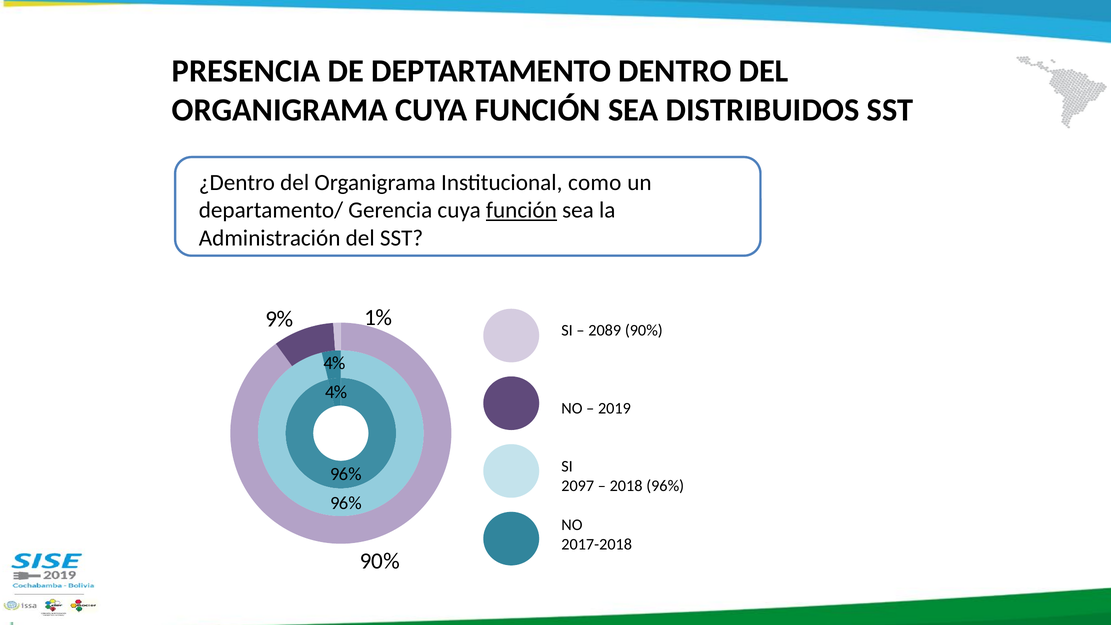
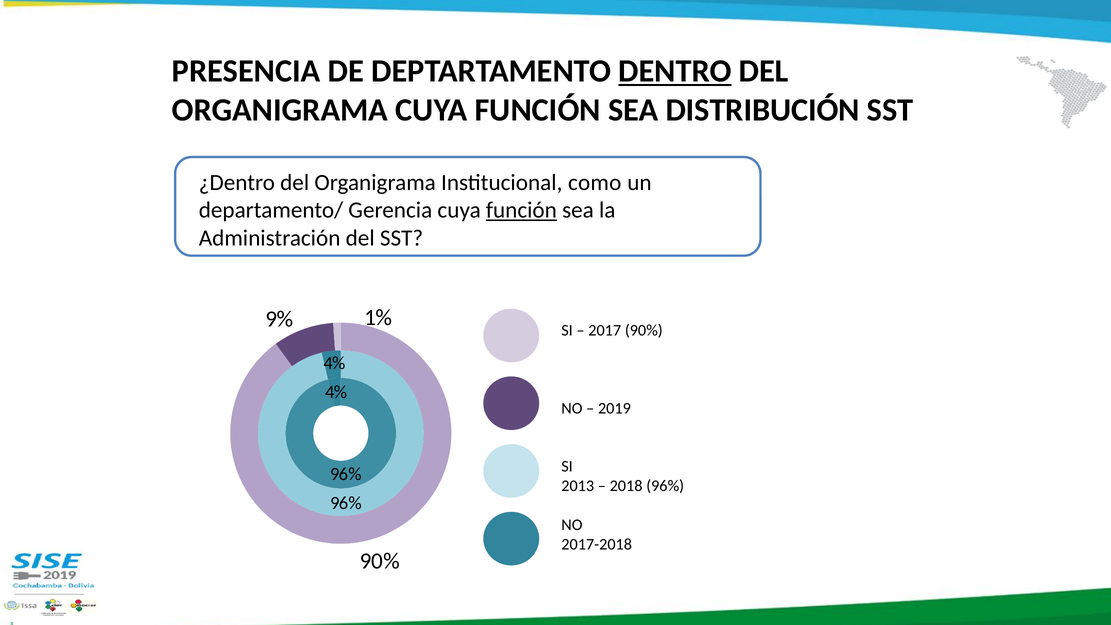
DENTRO underline: none -> present
DISTRIBUIDOS: DISTRIBUIDOS -> DISTRIBUCIÓN
2089: 2089 -> 2017
2097: 2097 -> 2013
